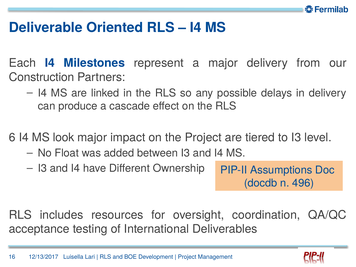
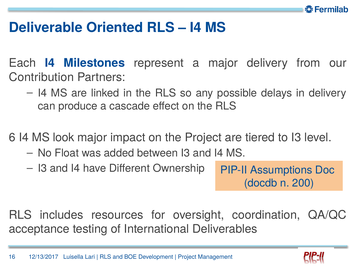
Construction: Construction -> Contribution
496: 496 -> 200
